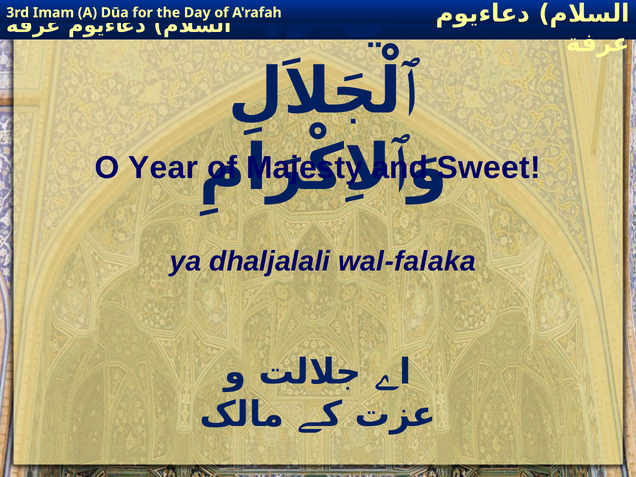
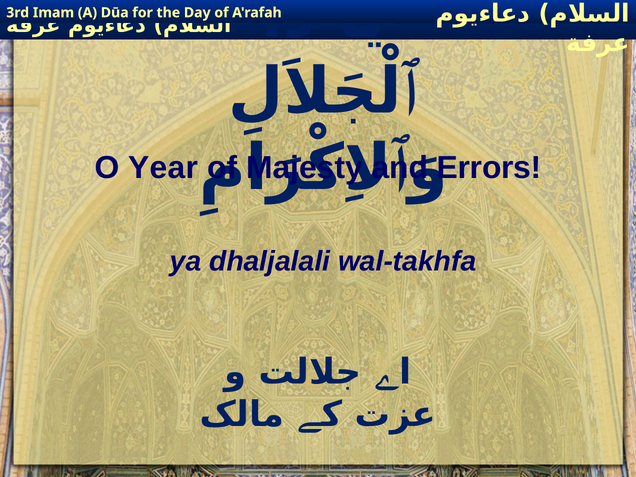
Sweet: Sweet -> Errors
wal-falaka: wal-falaka -> wal-takhfa
